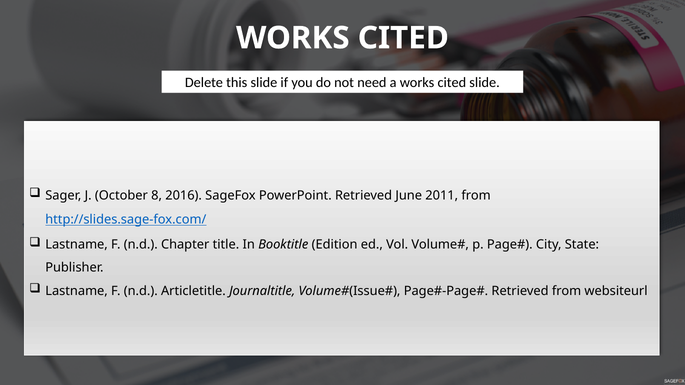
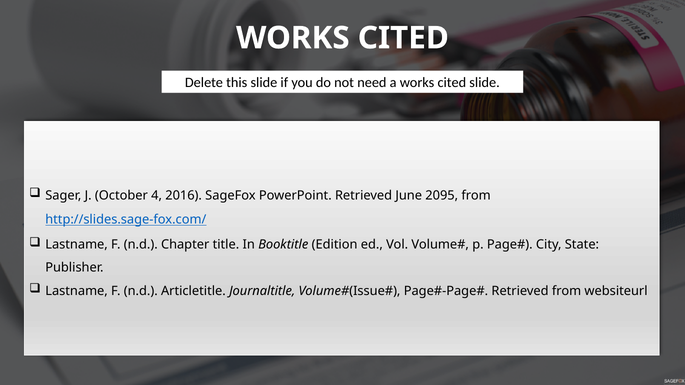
8: 8 -> 4
2011: 2011 -> 2095
